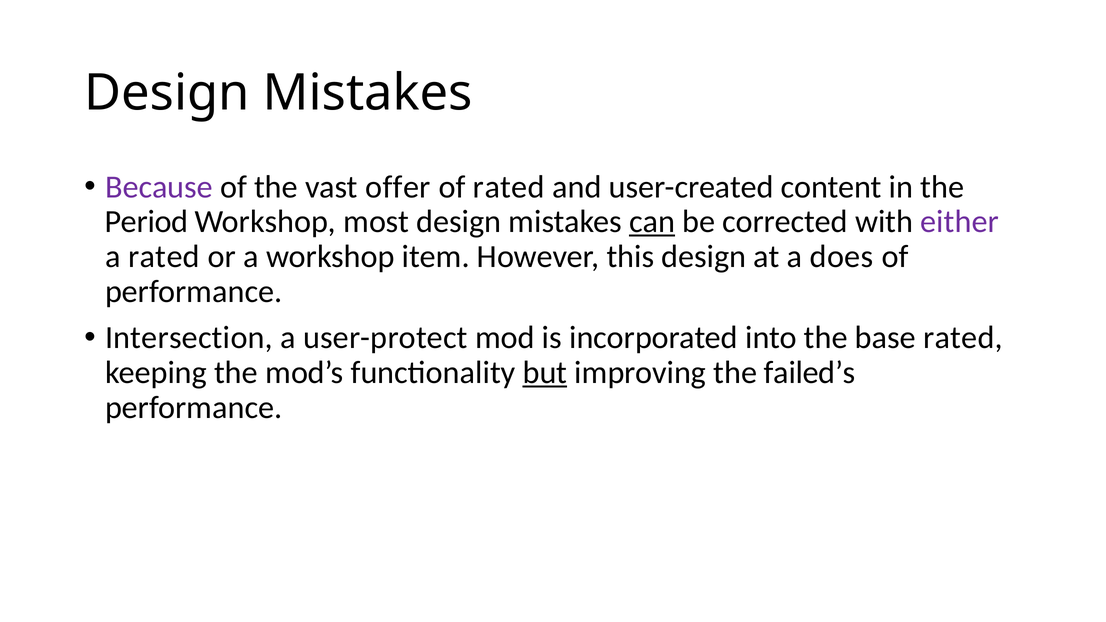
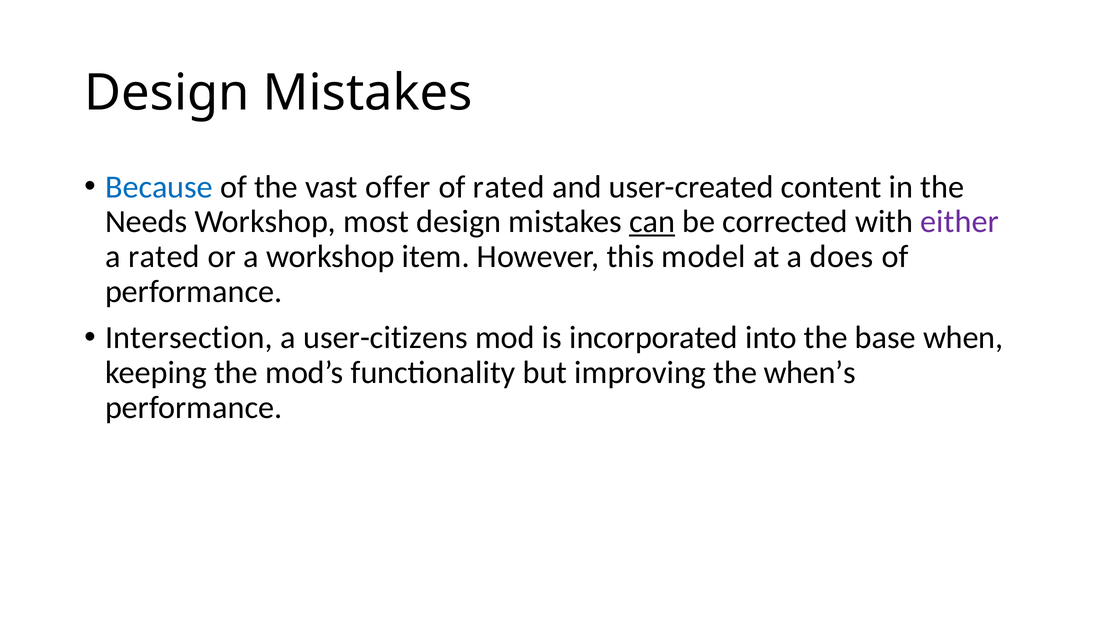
Because colour: purple -> blue
Period: Period -> Needs
this design: design -> model
user-protect: user-protect -> user-citizens
base rated: rated -> when
but underline: present -> none
failed’s: failed’s -> when’s
